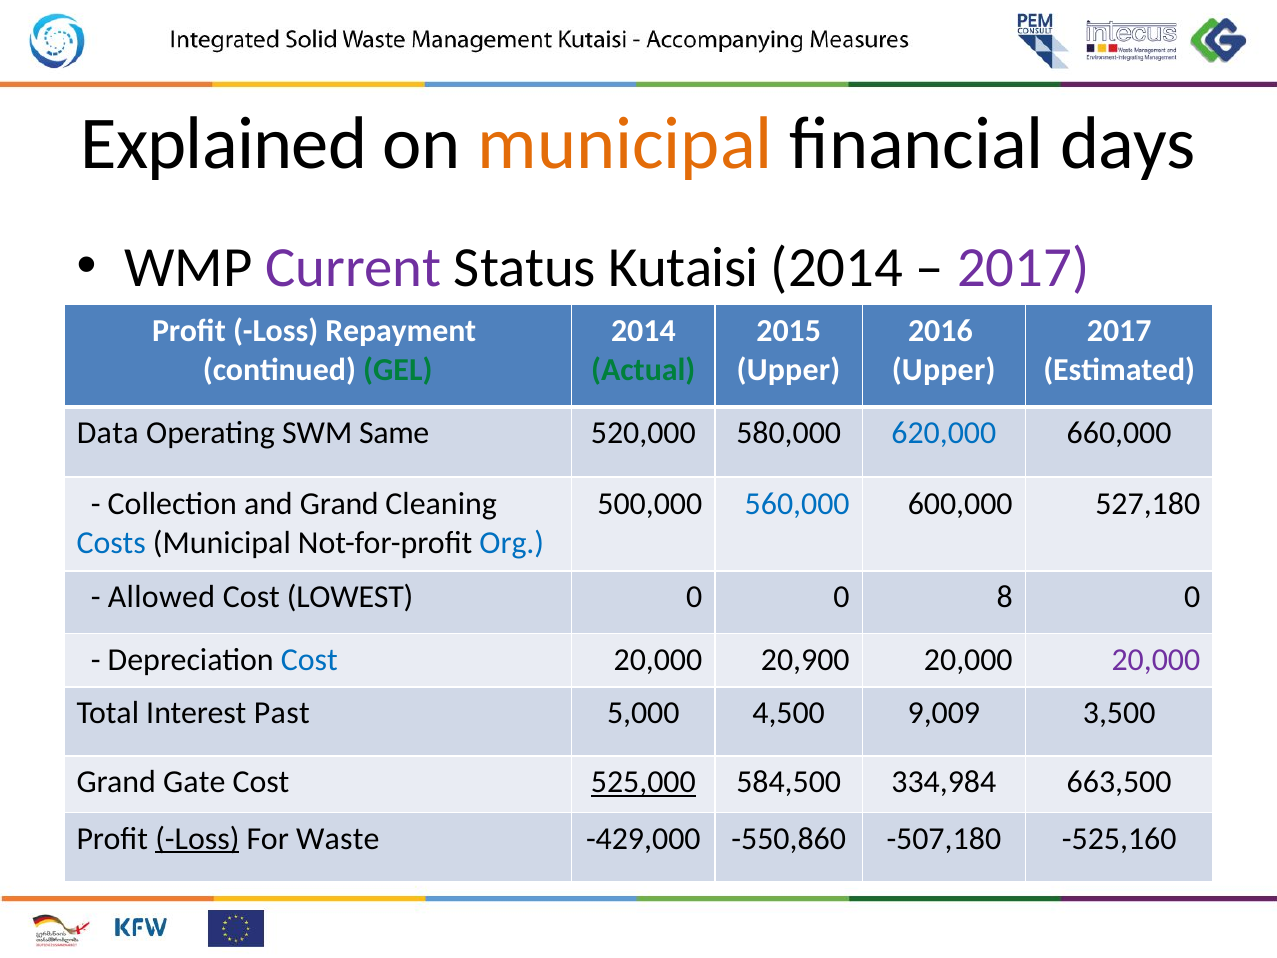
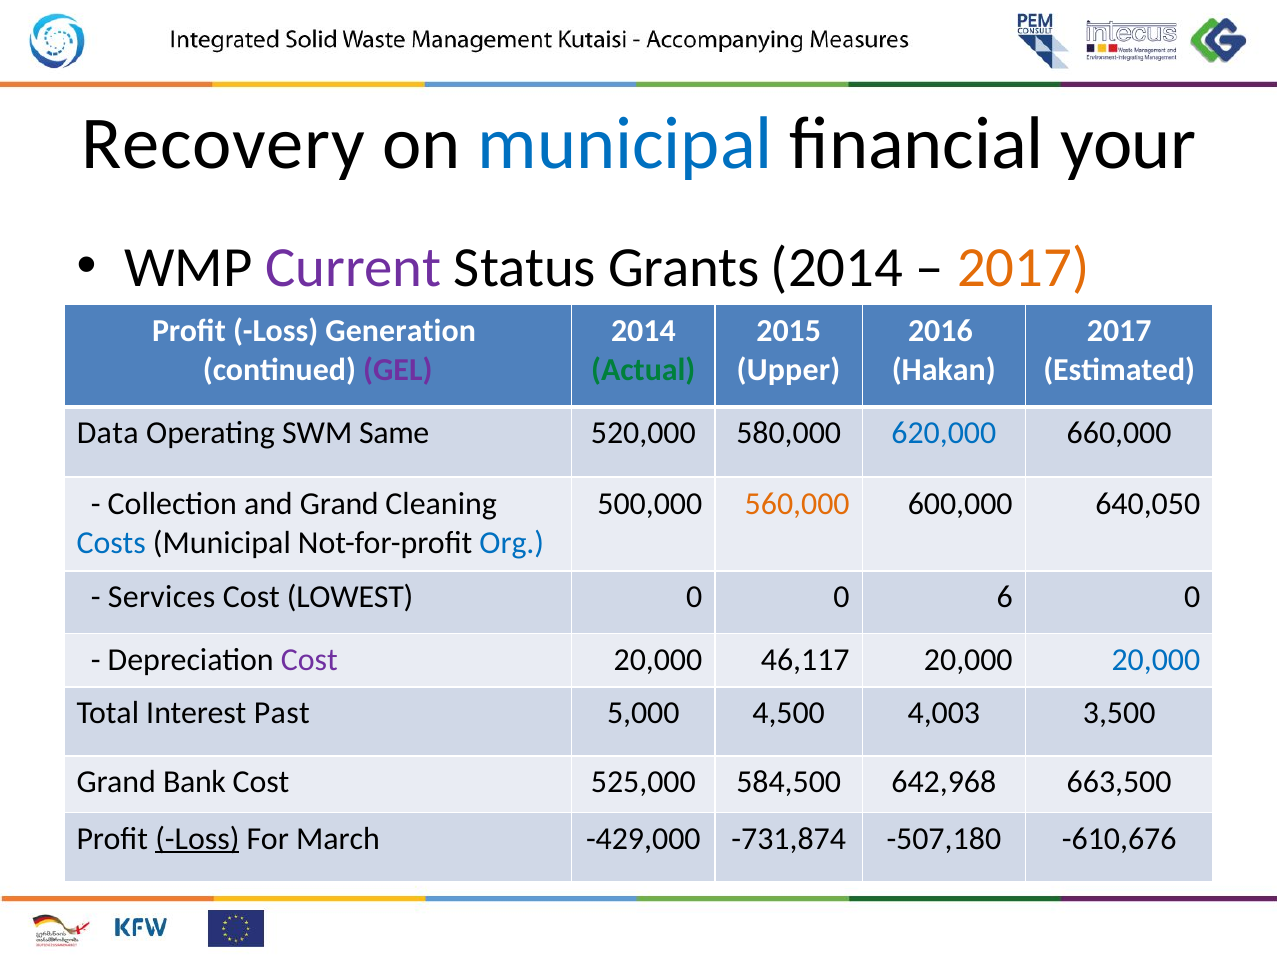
Explained: Explained -> Recovery
municipal at (625, 144) colour: orange -> blue
days: days -> your
Kutaisi: Kutaisi -> Grants
2017 at (1023, 268) colour: purple -> orange
Repayment: Repayment -> Generation
GEL colour: green -> purple
Upper at (944, 370): Upper -> Hakan
560,000 colour: blue -> orange
527,180: 527,180 -> 640,050
Allowed: Allowed -> Services
8: 8 -> 6
Cost at (309, 660) colour: blue -> purple
20,900: 20,900 -> 46,117
20,000 at (1156, 660) colour: purple -> blue
9,009: 9,009 -> 4,003
Gate: Gate -> Bank
525,000 underline: present -> none
334,984: 334,984 -> 642,968
Waste: Waste -> March
-550,860: -550,860 -> -731,874
-525,160: -525,160 -> -610,676
